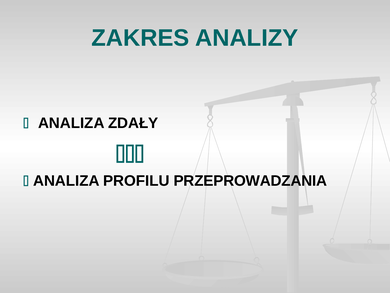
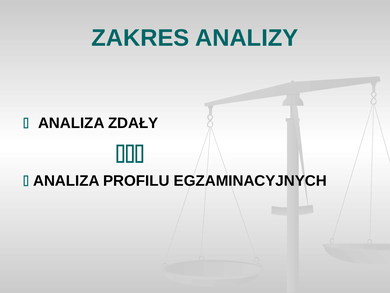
PRZEPROWADZANIA: PRZEPROWADZANIA -> EGZAMINACYJNYCH
